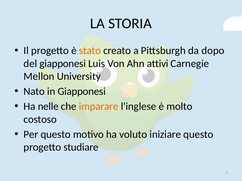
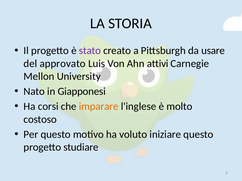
stato colour: orange -> purple
dopo: dopo -> usare
del giapponesi: giapponesi -> approvato
nelle: nelle -> corsi
